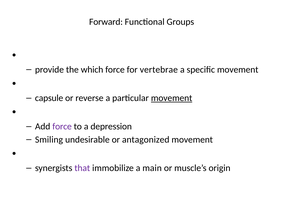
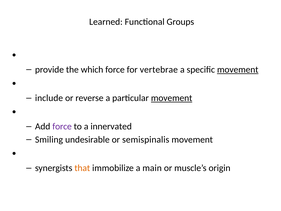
Forward: Forward -> Learned
movement at (238, 70) underline: none -> present
capsule: capsule -> include
depression: depression -> innervated
antagonized: antagonized -> semispinalis
that colour: purple -> orange
